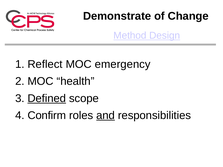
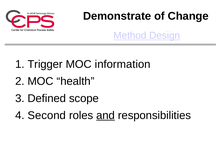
Reflect: Reflect -> Trigger
emergency: emergency -> information
Defined underline: present -> none
Confirm: Confirm -> Second
